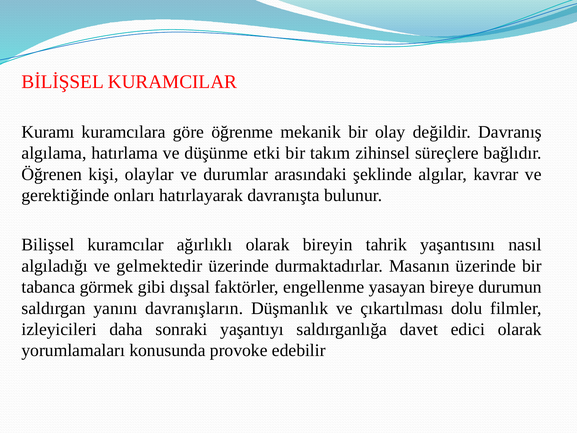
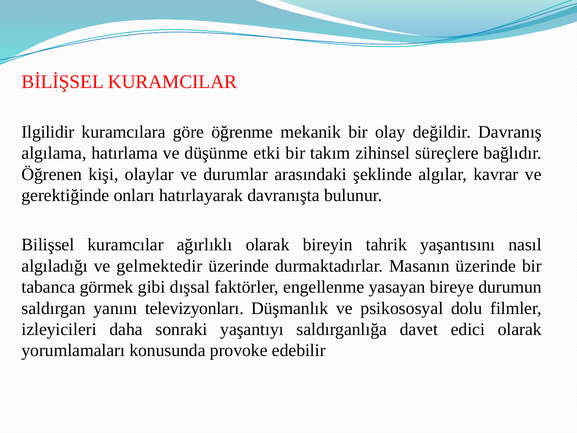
Kuramı: Kuramı -> Ilgilidir
davranışların: davranışların -> televizyonları
çıkartılması: çıkartılması -> psikososyal
